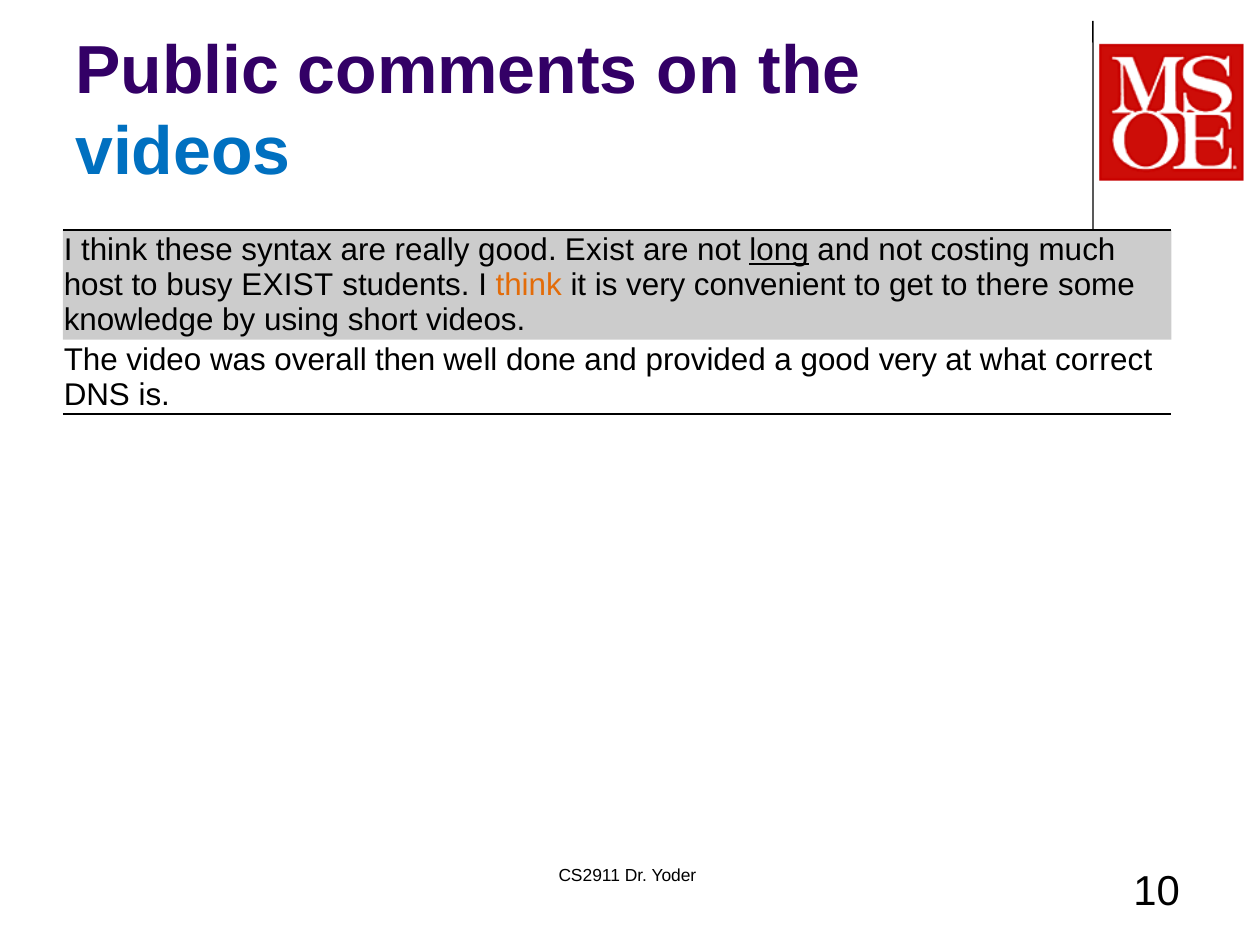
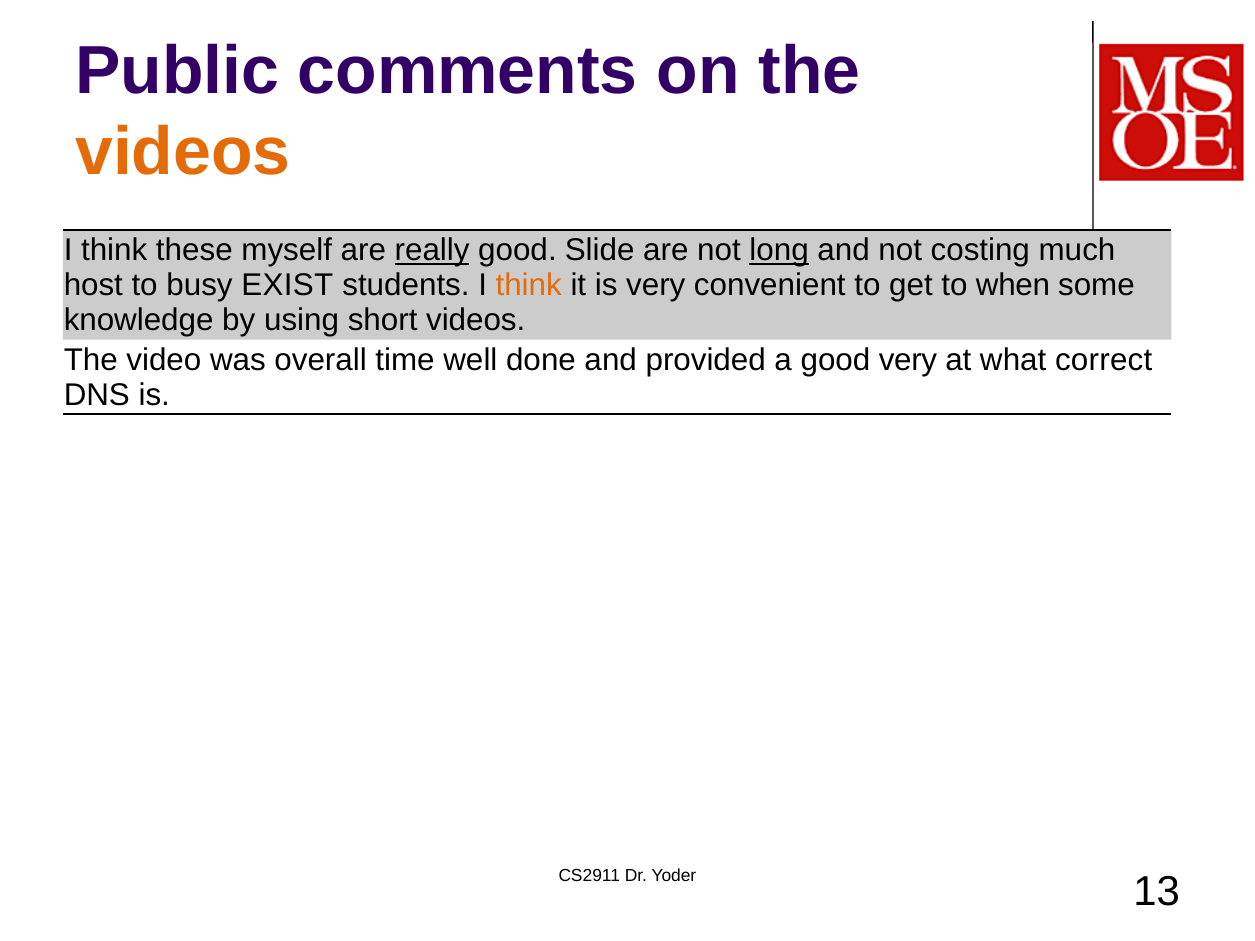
videos at (183, 152) colour: blue -> orange
syntax: syntax -> myself
really underline: none -> present
good Exist: Exist -> Slide
there: there -> when
then: then -> time
10: 10 -> 13
